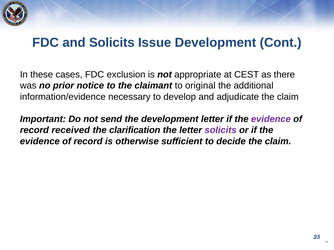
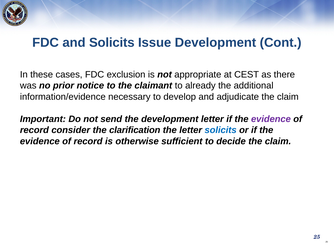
original: original -> already
received: received -> consider
solicits at (221, 130) colour: purple -> blue
